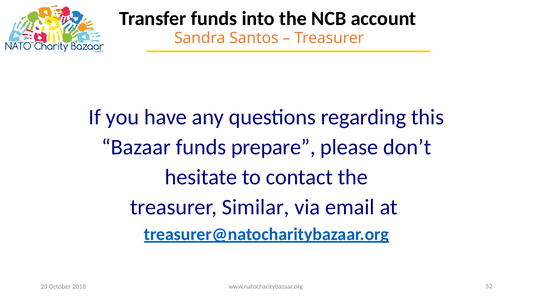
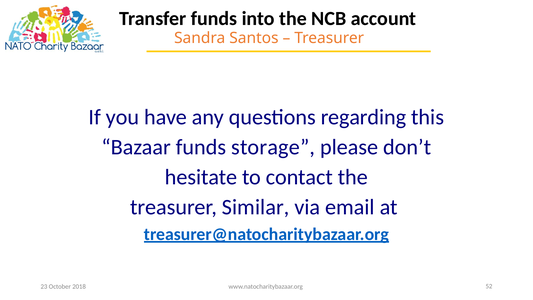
prepare: prepare -> storage
